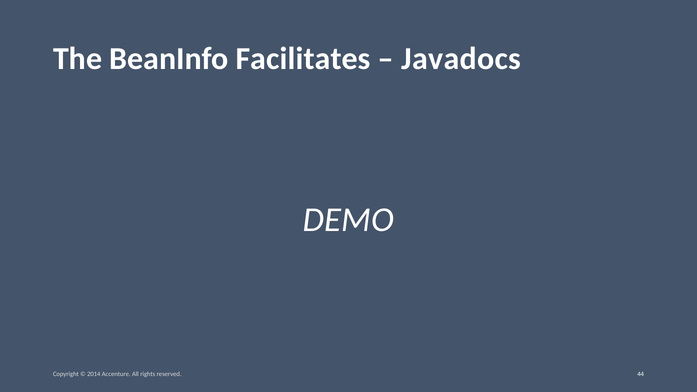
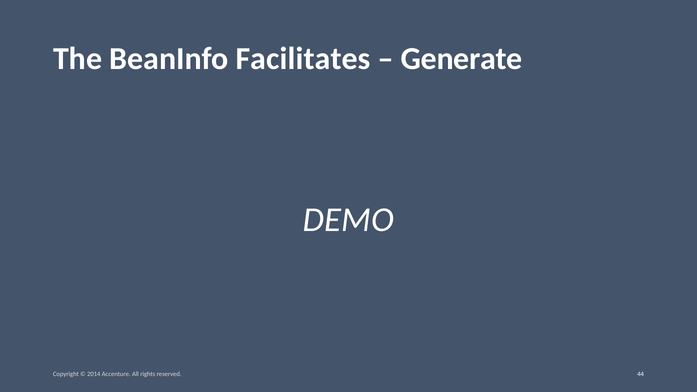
Javadocs: Javadocs -> Generate
